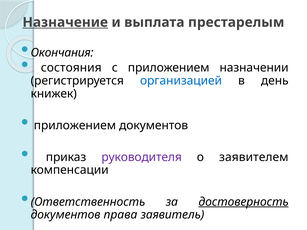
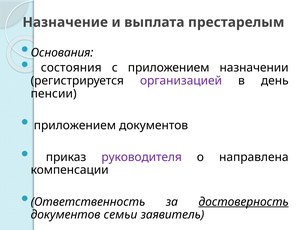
Назначение underline: present -> none
Окончания: Окончания -> Основания
организацией colour: blue -> purple
книжек: книжек -> пенсии
заявителем: заявителем -> направлена
права: права -> семьи
